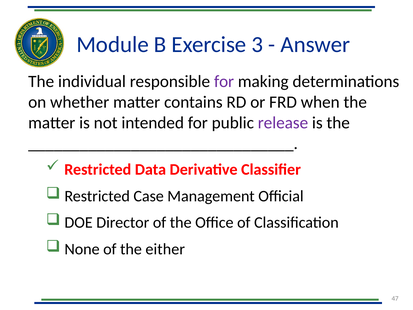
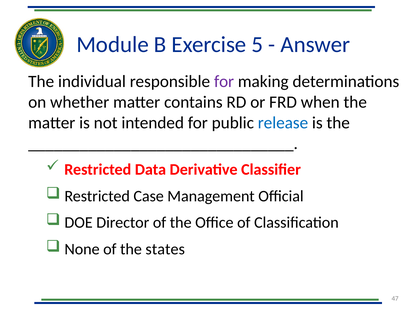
3: 3 -> 5
release colour: purple -> blue
either: either -> states
